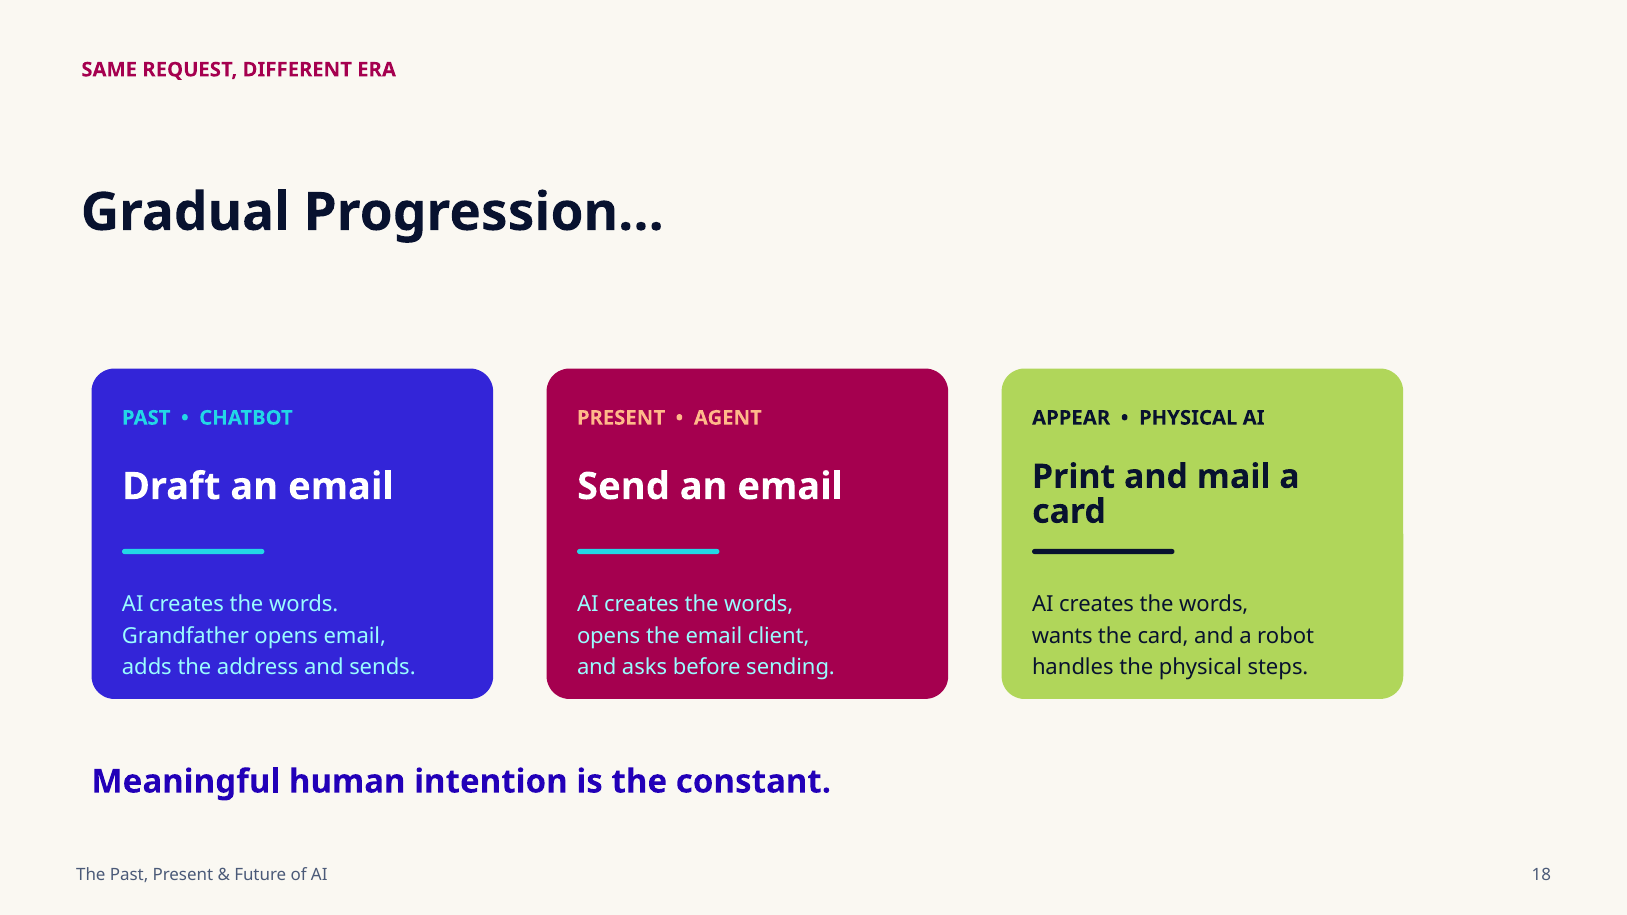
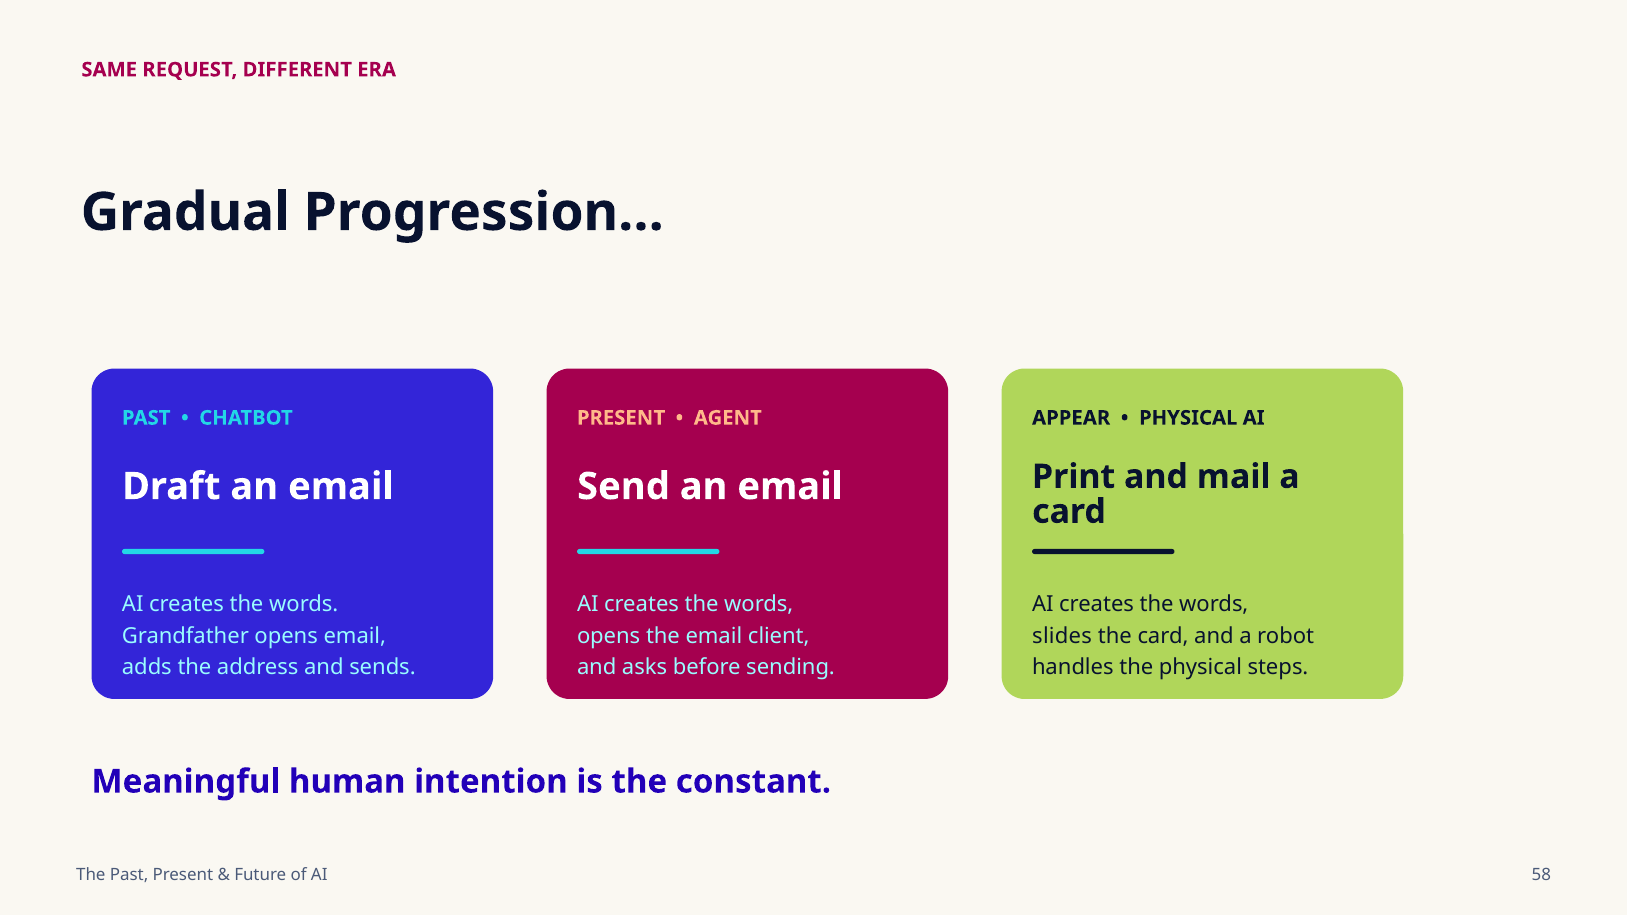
wants: wants -> slides
18: 18 -> 58
